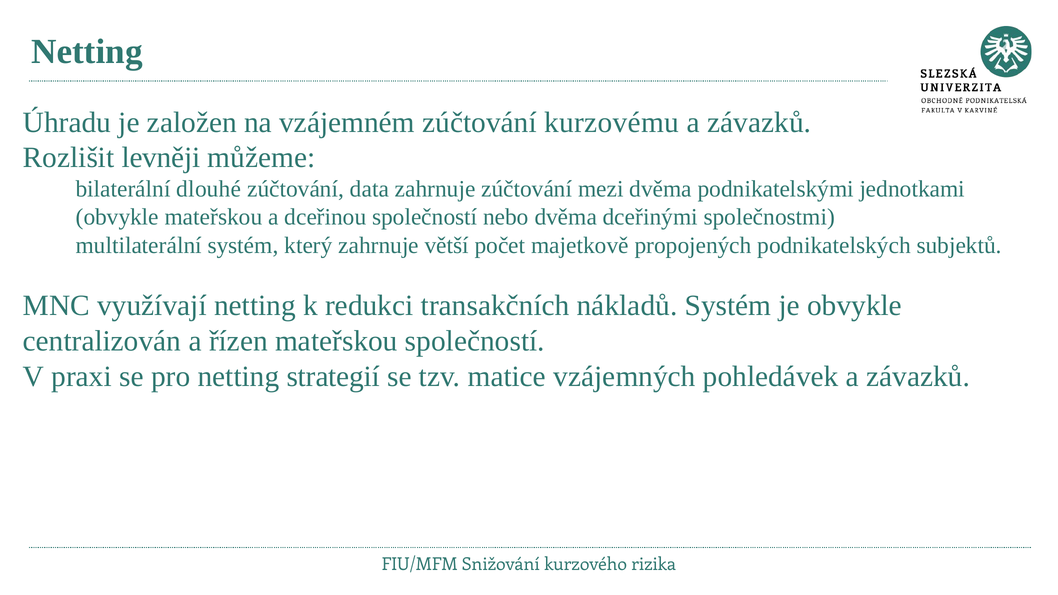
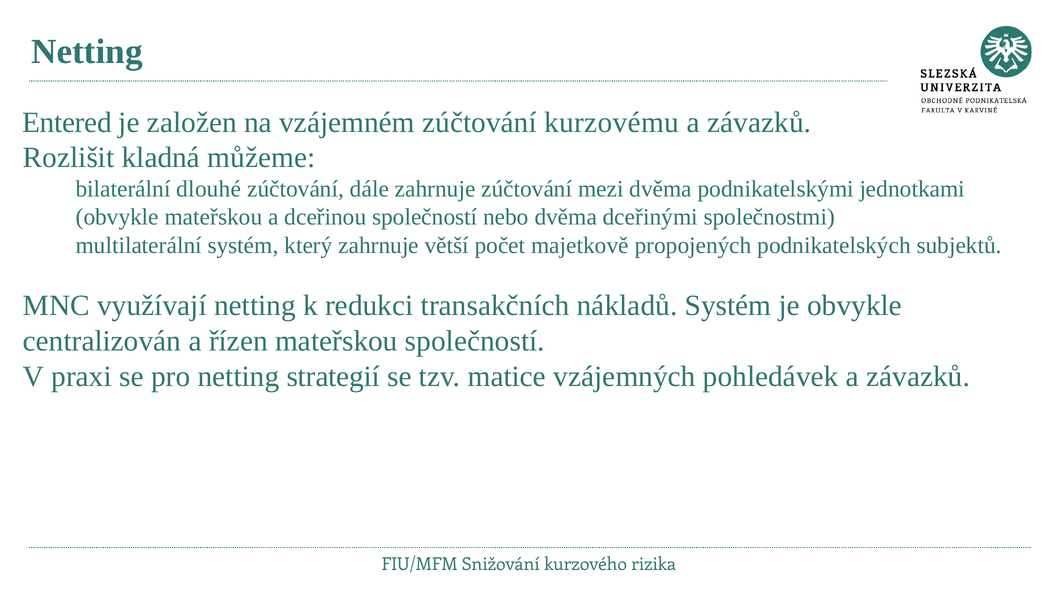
Úhradu: Úhradu -> Entered
levněji: levněji -> kladná
data: data -> dále
